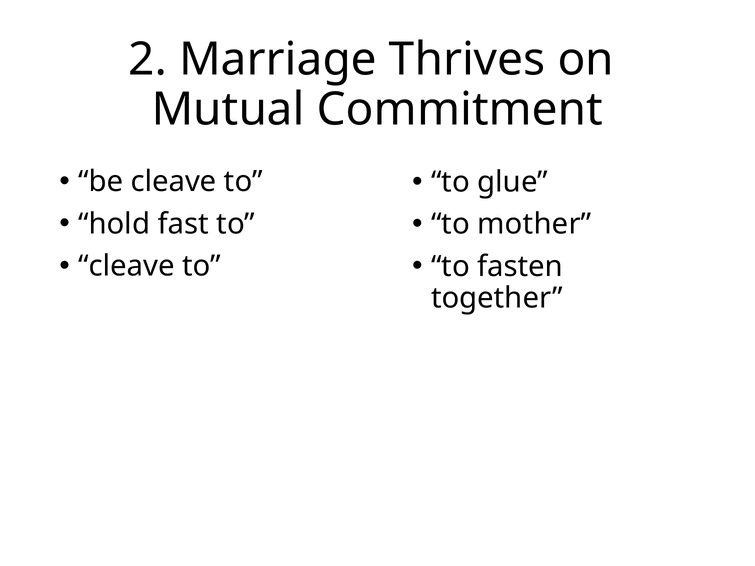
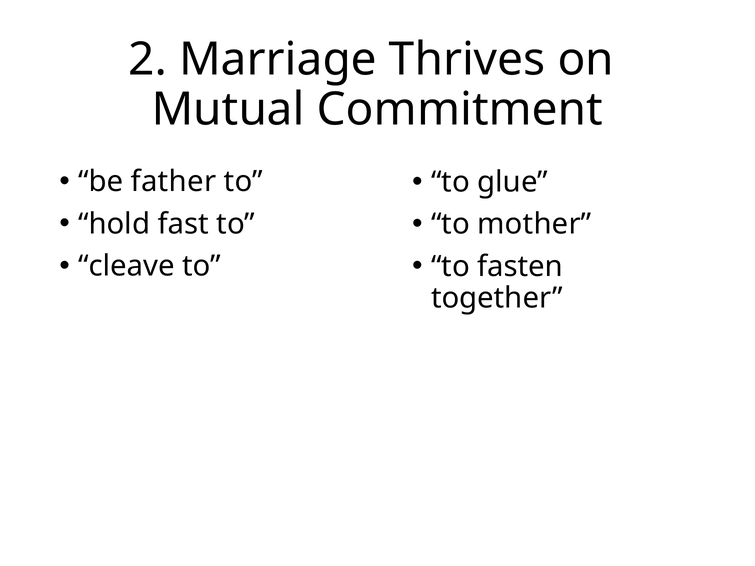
be cleave: cleave -> father
